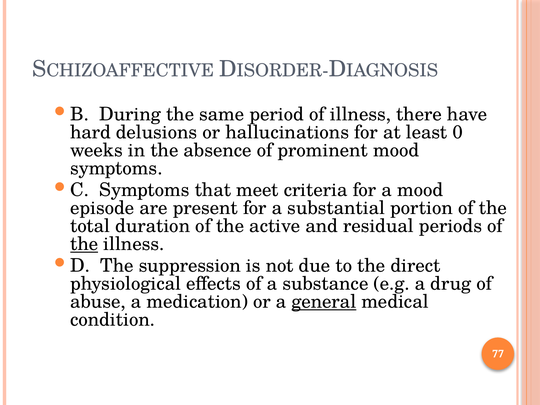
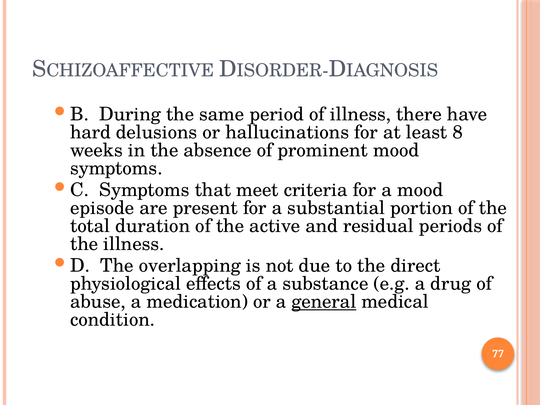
0: 0 -> 8
the at (84, 244) underline: present -> none
suppression: suppression -> overlapping
